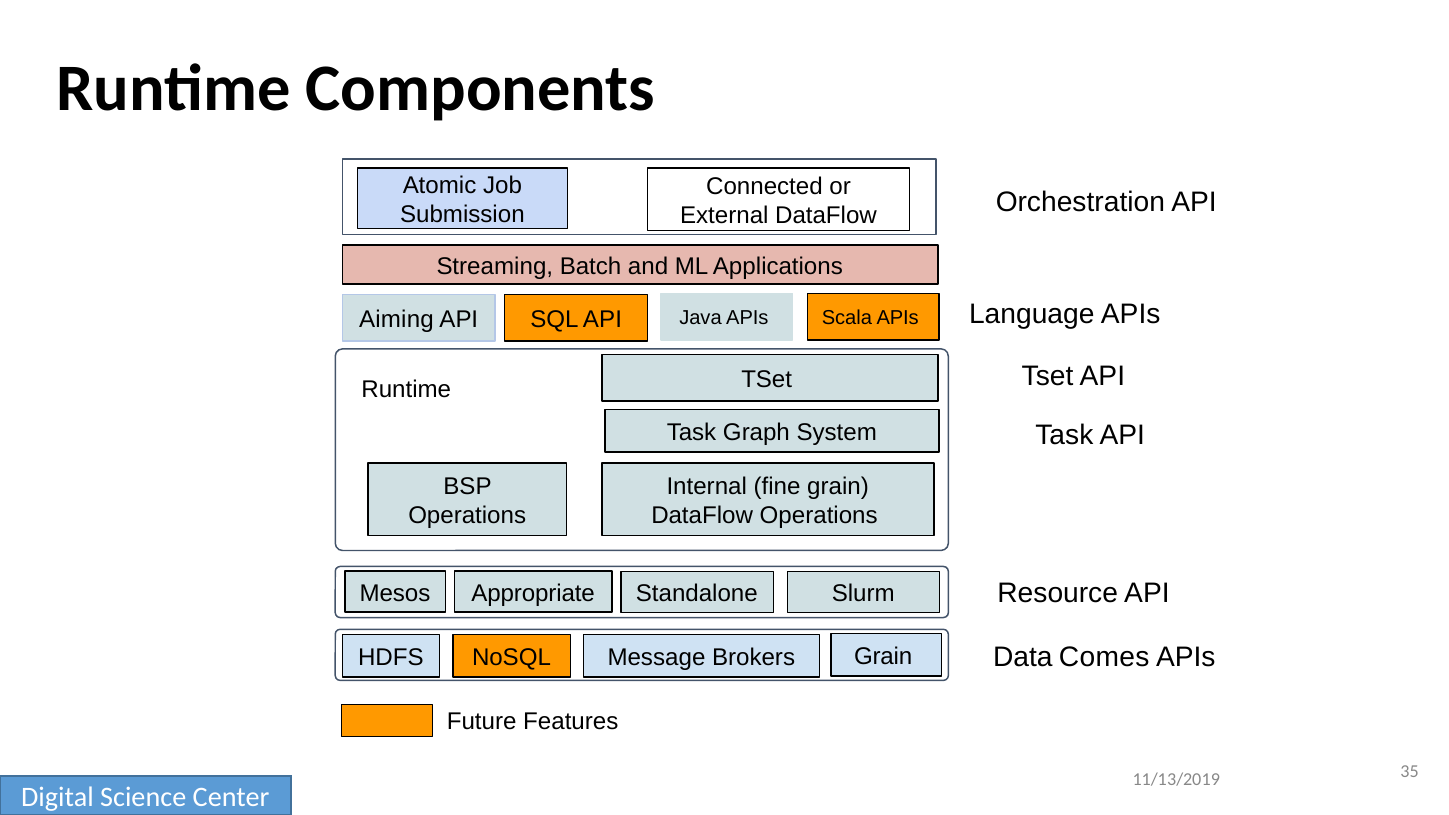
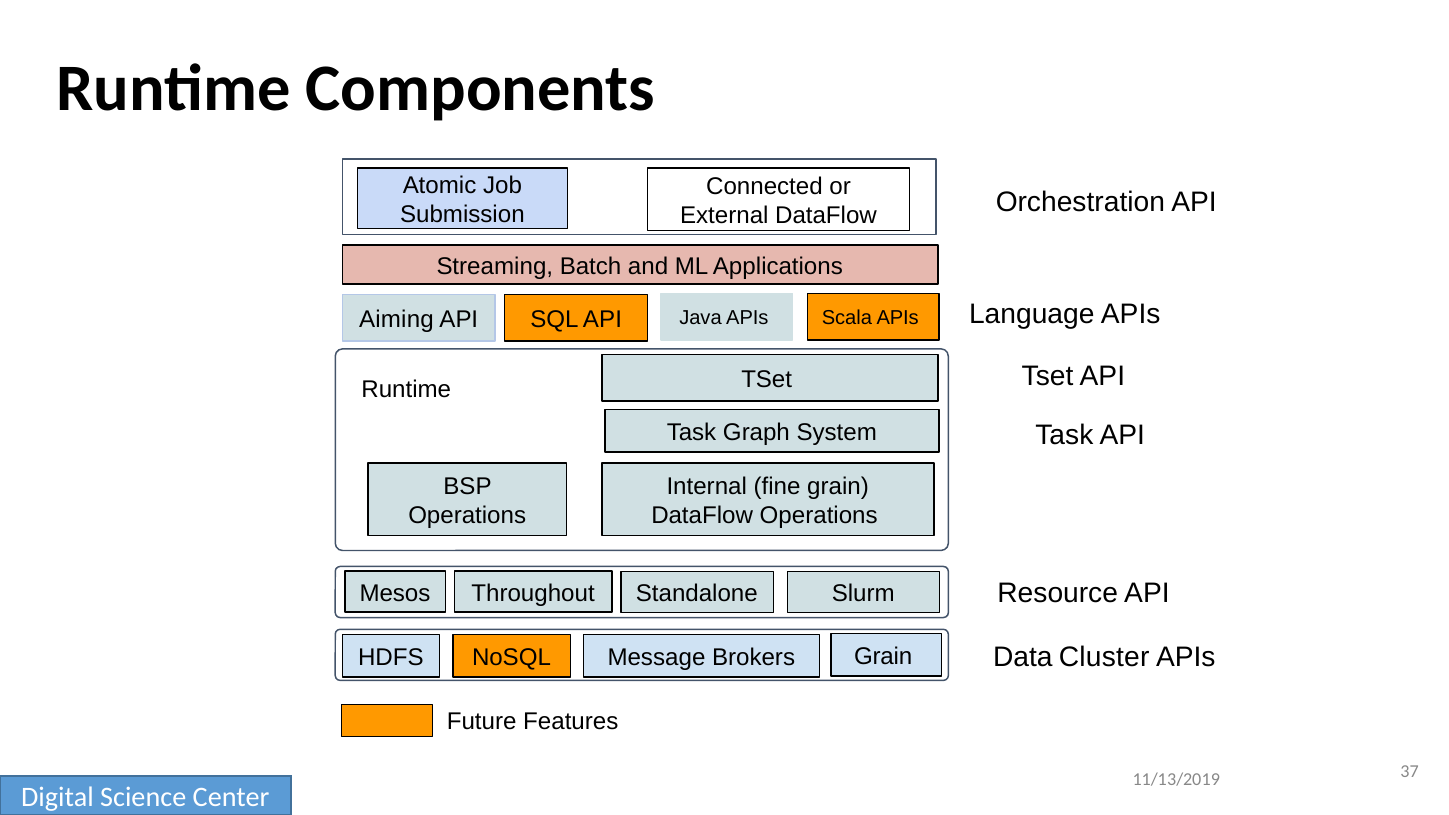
Appropriate: Appropriate -> Throughout
Comes: Comes -> Cluster
35: 35 -> 37
